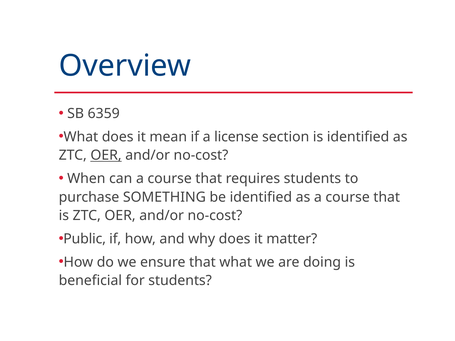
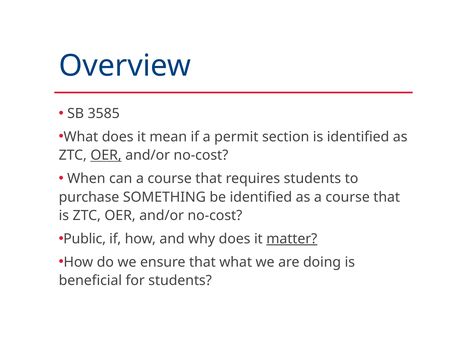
6359: 6359 -> 3585
license: license -> permit
matter underline: none -> present
